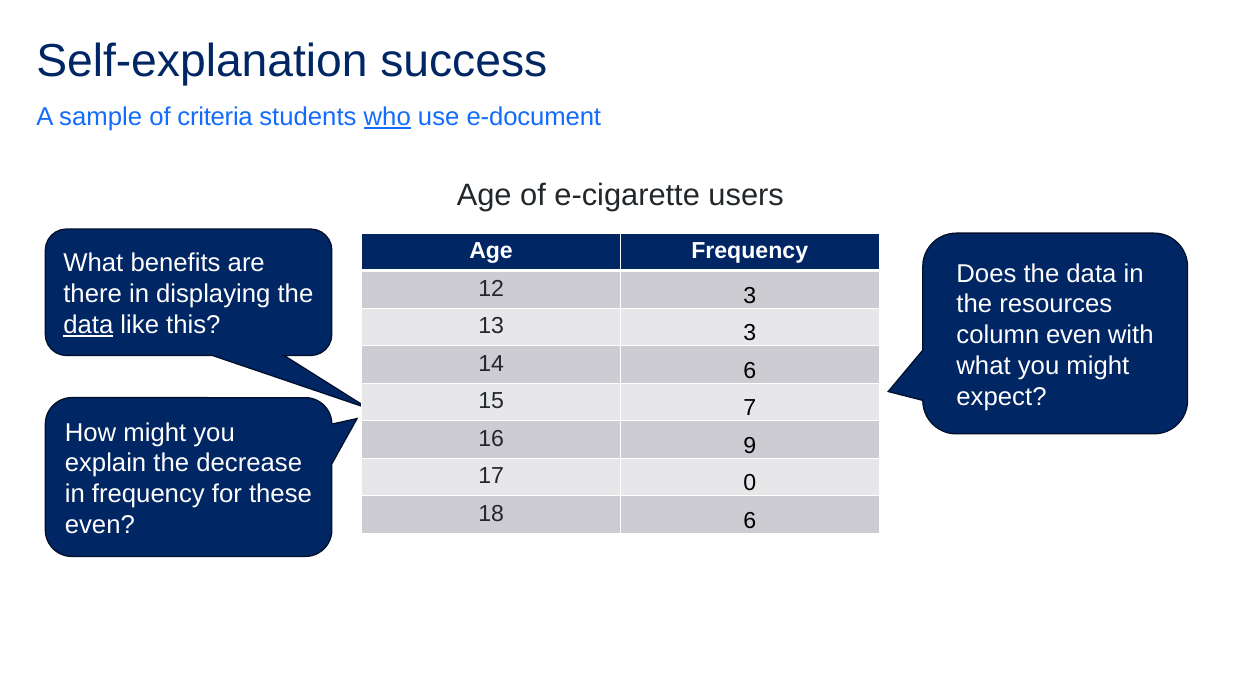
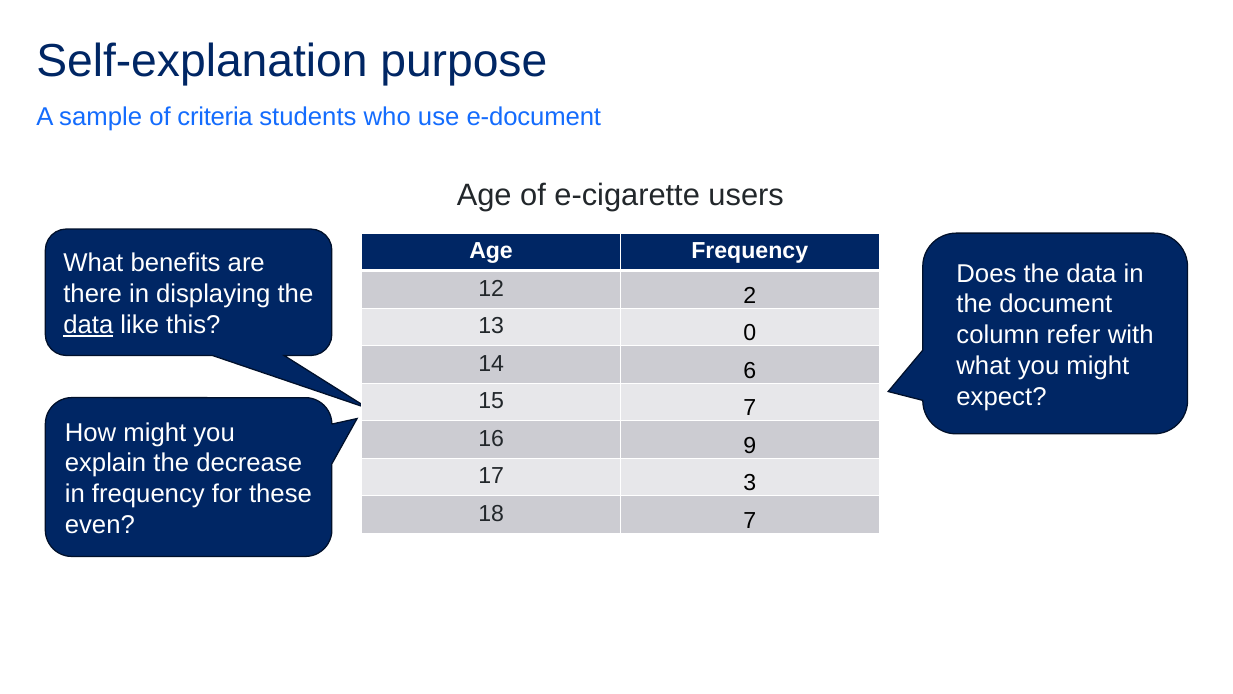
success: success -> purpose
who underline: present -> none
12 3: 3 -> 2
resources: resources -> document
13 3: 3 -> 0
column even: even -> refer
0: 0 -> 3
18 6: 6 -> 7
